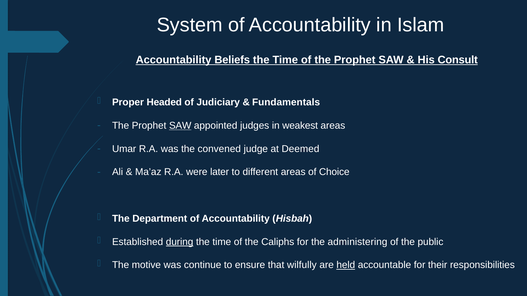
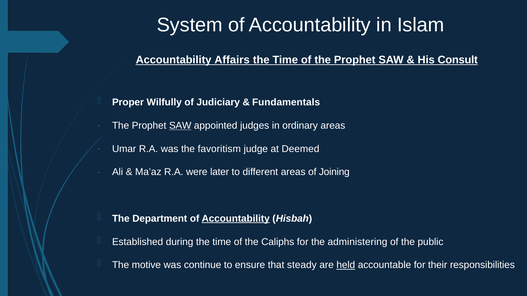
Beliefs: Beliefs -> Affairs
Headed: Headed -> Wilfully
weakest: weakest -> ordinary
convened: convened -> favoritism
Choice: Choice -> Joining
Accountability at (236, 219) underline: none -> present
during underline: present -> none
wilfully: wilfully -> steady
